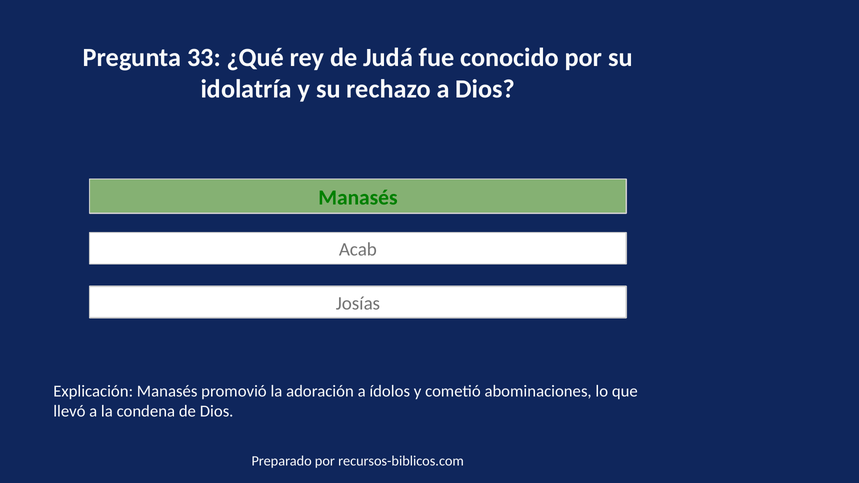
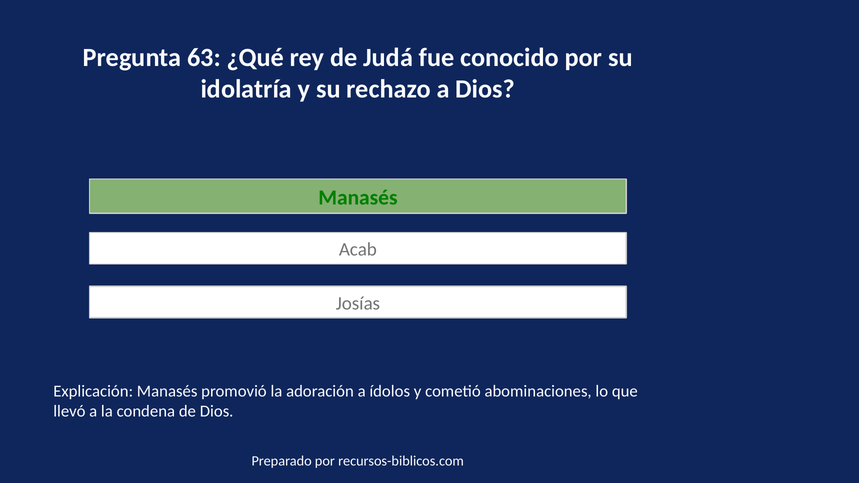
33: 33 -> 63
